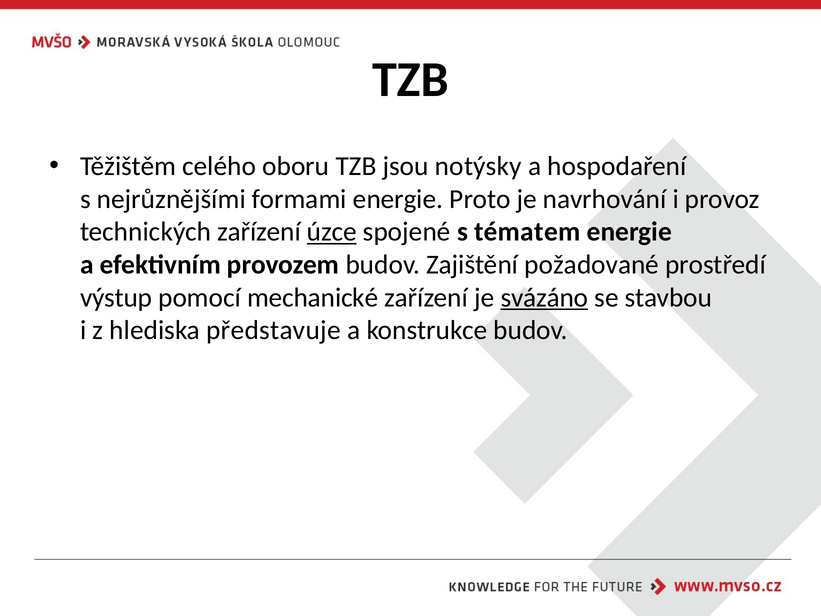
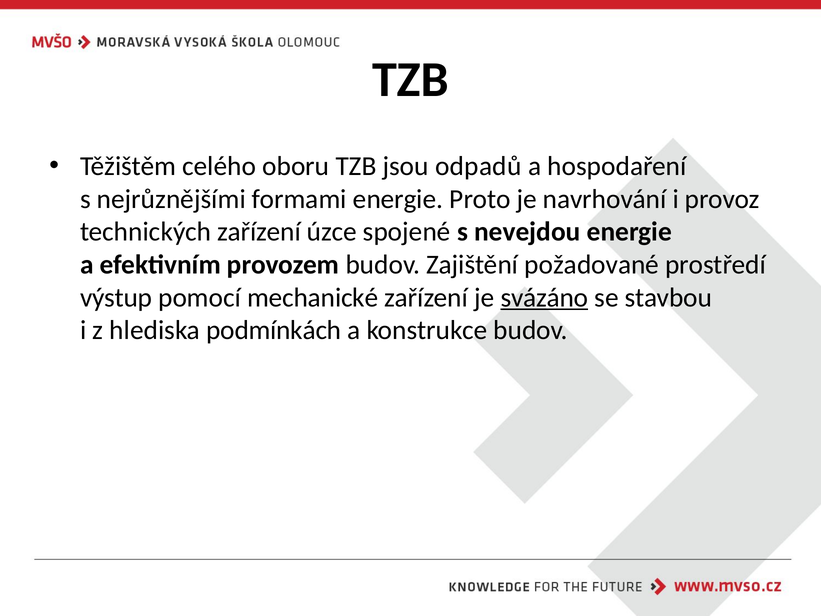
notýsky: notýsky -> odpadů
úzce underline: present -> none
tématem: tématem -> nevejdou
představuje: představuje -> podmínkách
